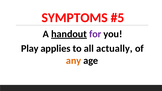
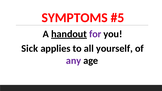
Play: Play -> Sick
actually: actually -> yourself
any colour: orange -> purple
